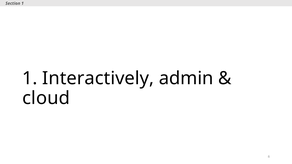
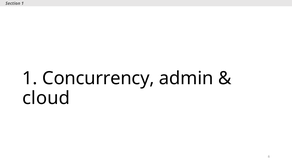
Interactively: Interactively -> Concurrency
